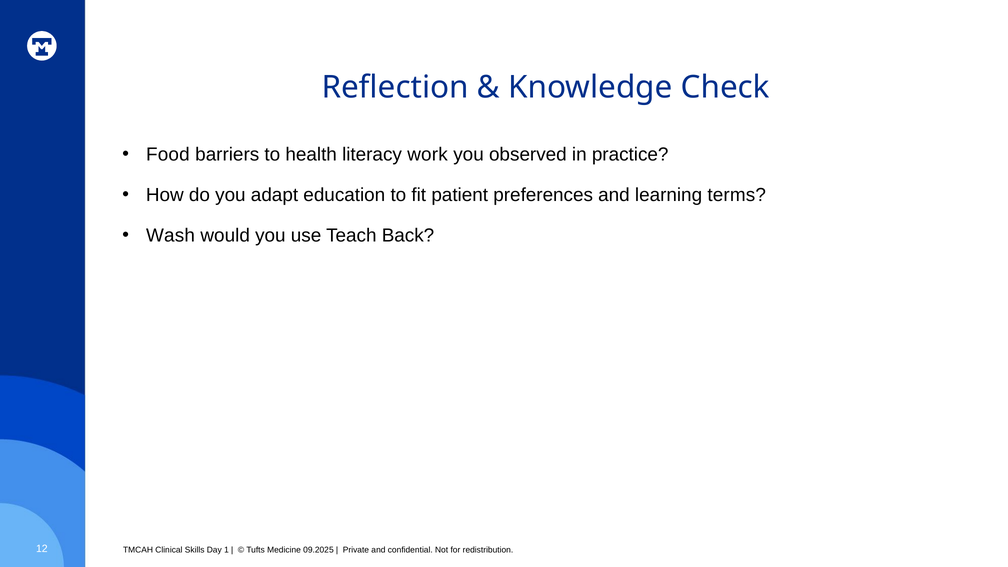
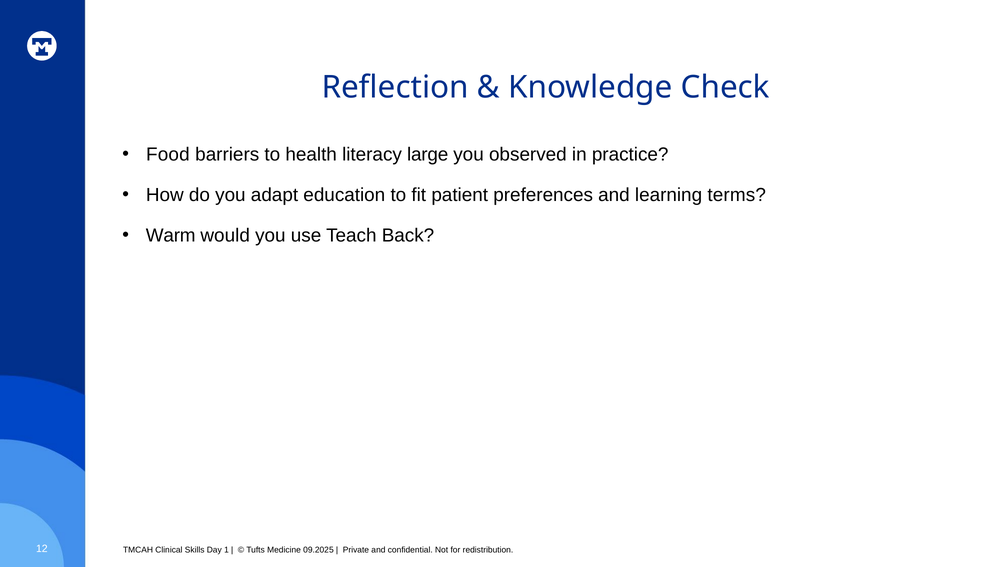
work: work -> large
Wash: Wash -> Warm
